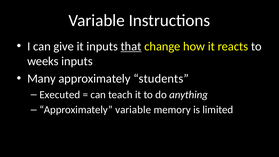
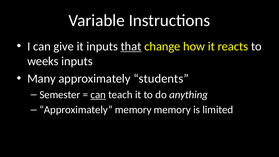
Executed: Executed -> Semester
can at (98, 95) underline: none -> present
Approximately variable: variable -> memory
